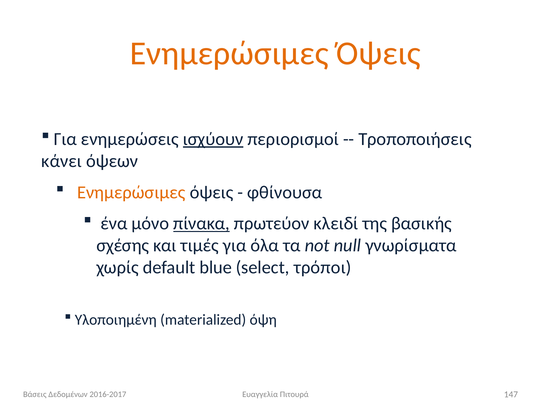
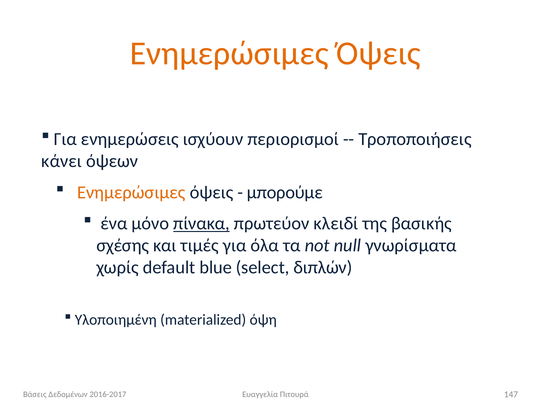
ισχύουν underline: present -> none
φθίνουσα: φθίνουσα -> μπορούμε
τρόποι: τρόποι -> διπλών
